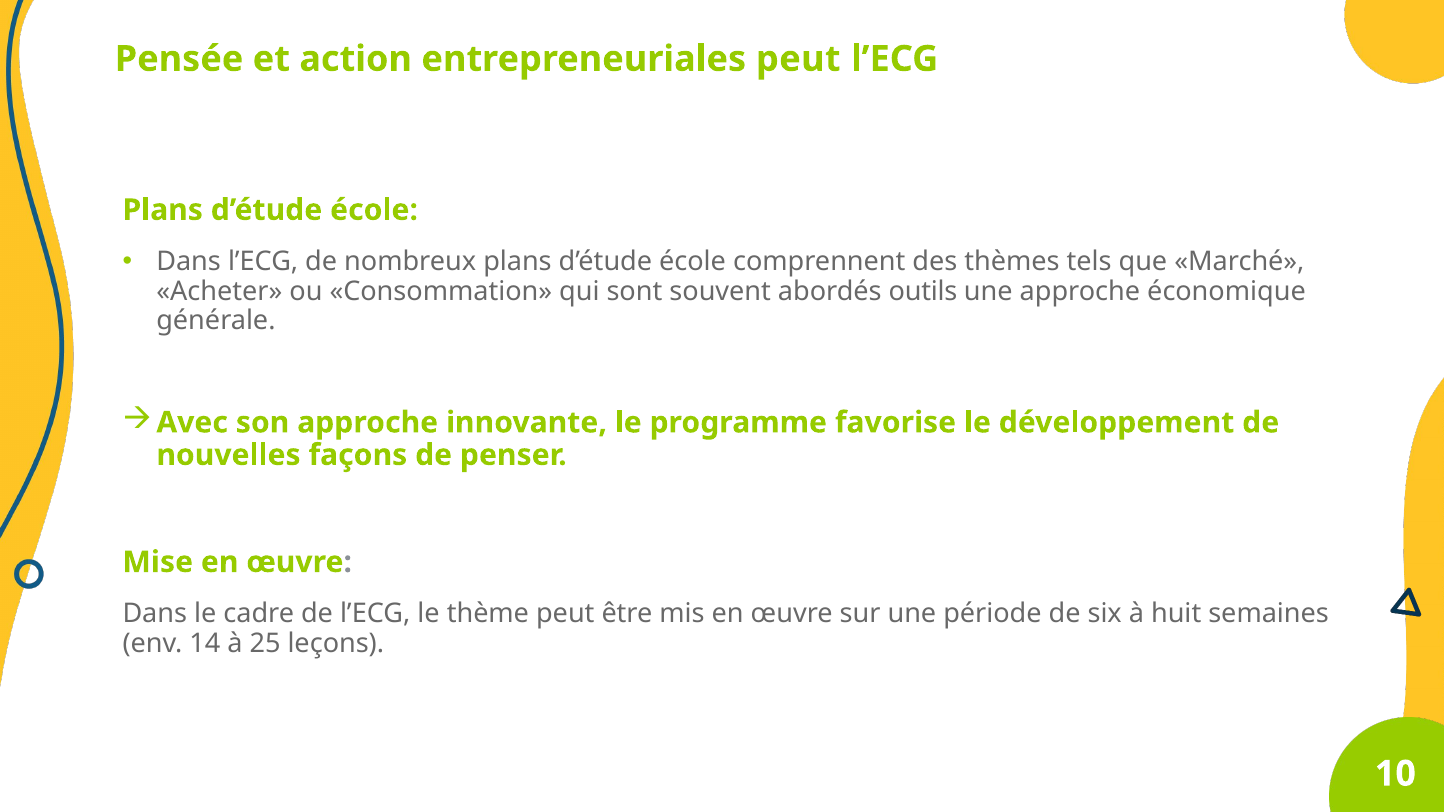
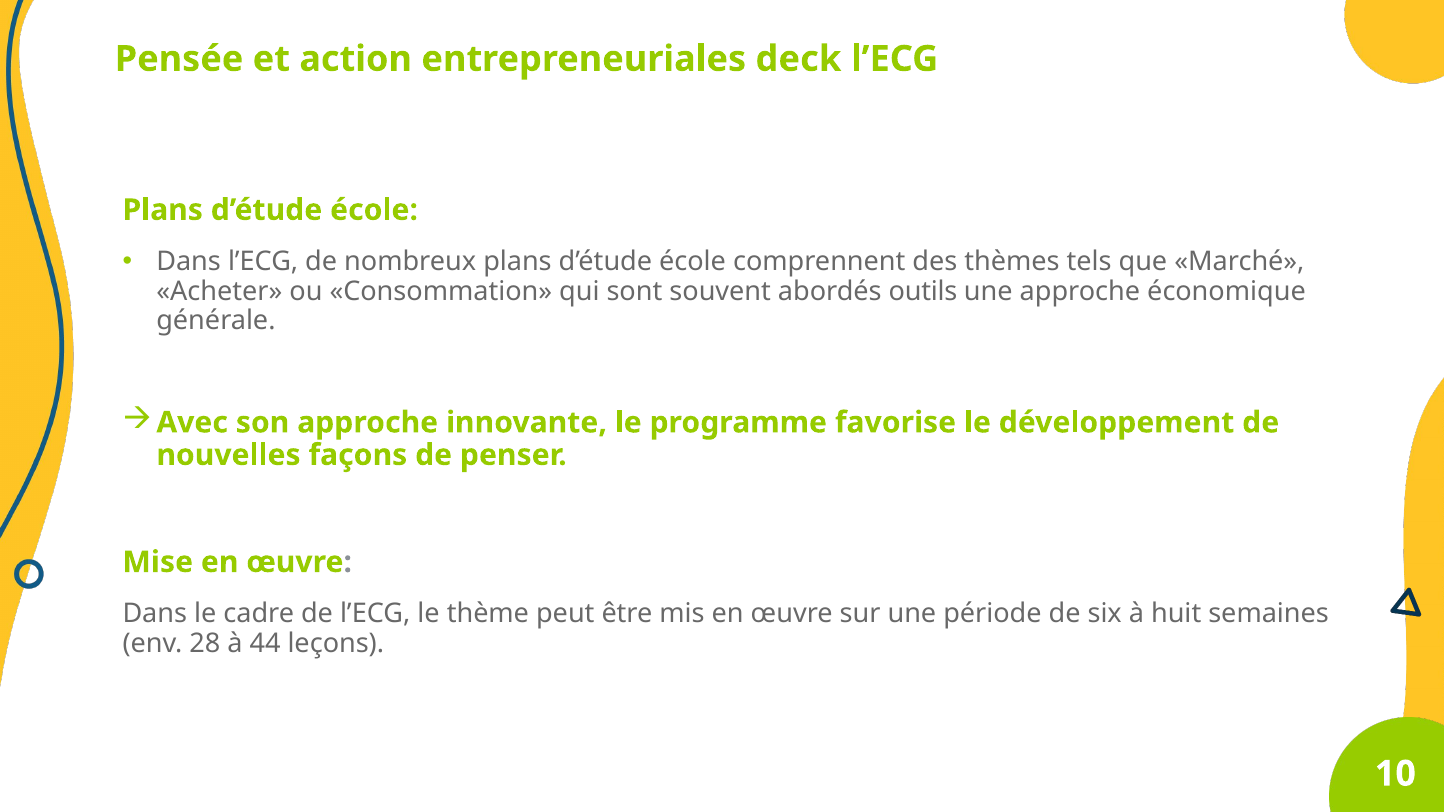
entrepreneuriales peut: peut -> deck
14: 14 -> 28
25: 25 -> 44
